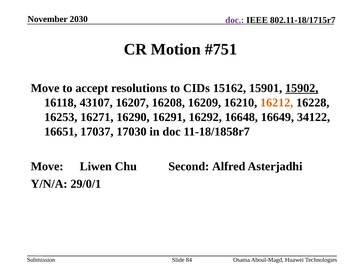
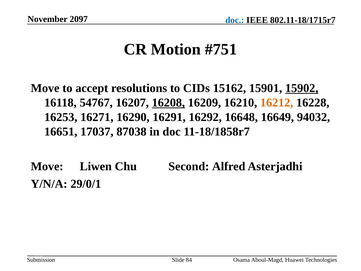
2030: 2030 -> 2097
doc at (235, 20) colour: purple -> blue
43107: 43107 -> 54767
16208 underline: none -> present
34122: 34122 -> 94032
17030: 17030 -> 87038
